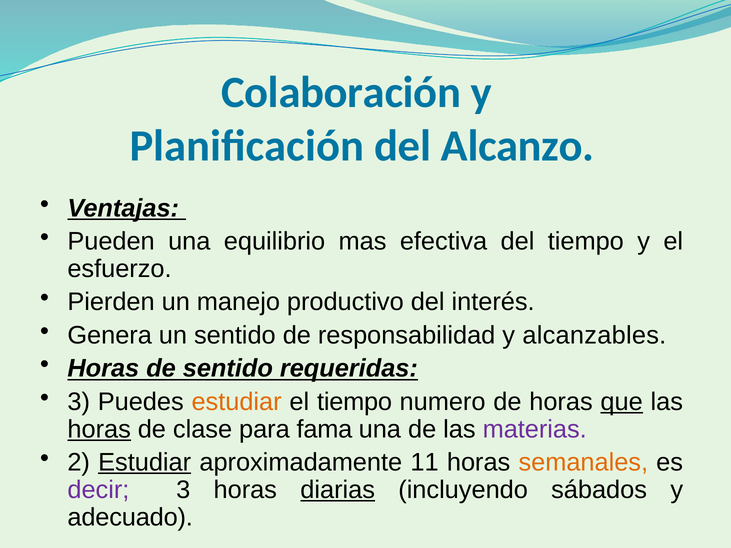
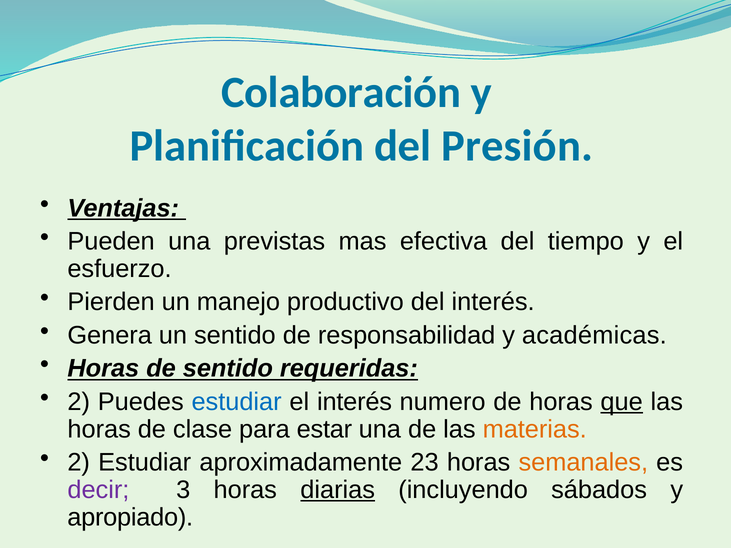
Alcanzo: Alcanzo -> Presión
equilibrio: equilibrio -> previstas
alcanzables: alcanzables -> académicas
3 at (79, 402): 3 -> 2
estudiar at (237, 402) colour: orange -> blue
el tiempo: tiempo -> interés
horas at (99, 429) underline: present -> none
fama: fama -> estar
materias colour: purple -> orange
Estudiar at (145, 463) underline: present -> none
11: 11 -> 23
adecuado: adecuado -> apropiado
